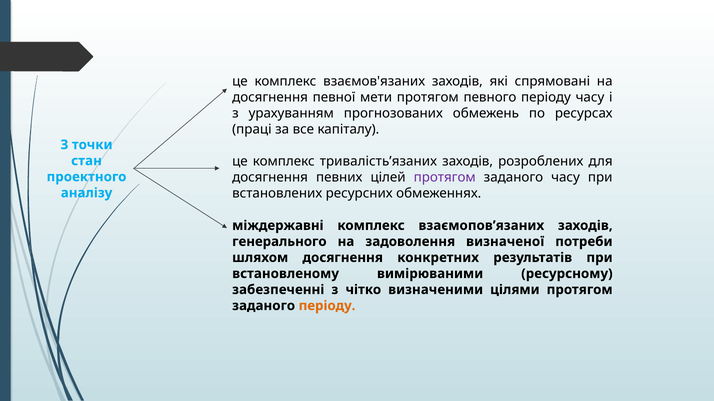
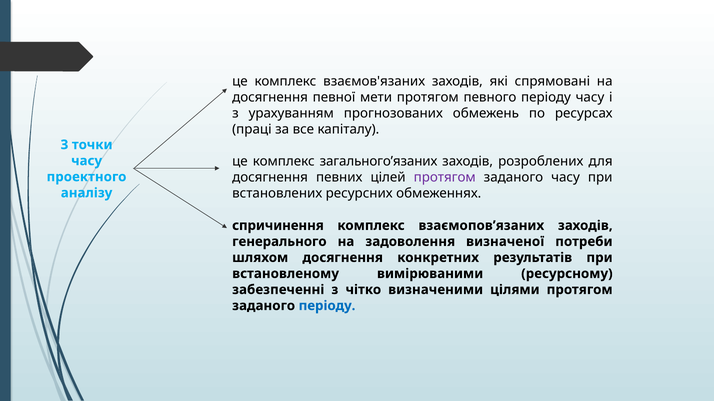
тривалість’язаних: тривалість’язаних -> загального’язаних
стан at (87, 161): стан -> часу
міждержавні: міждержавні -> спричинення
періоду at (327, 306) colour: orange -> blue
